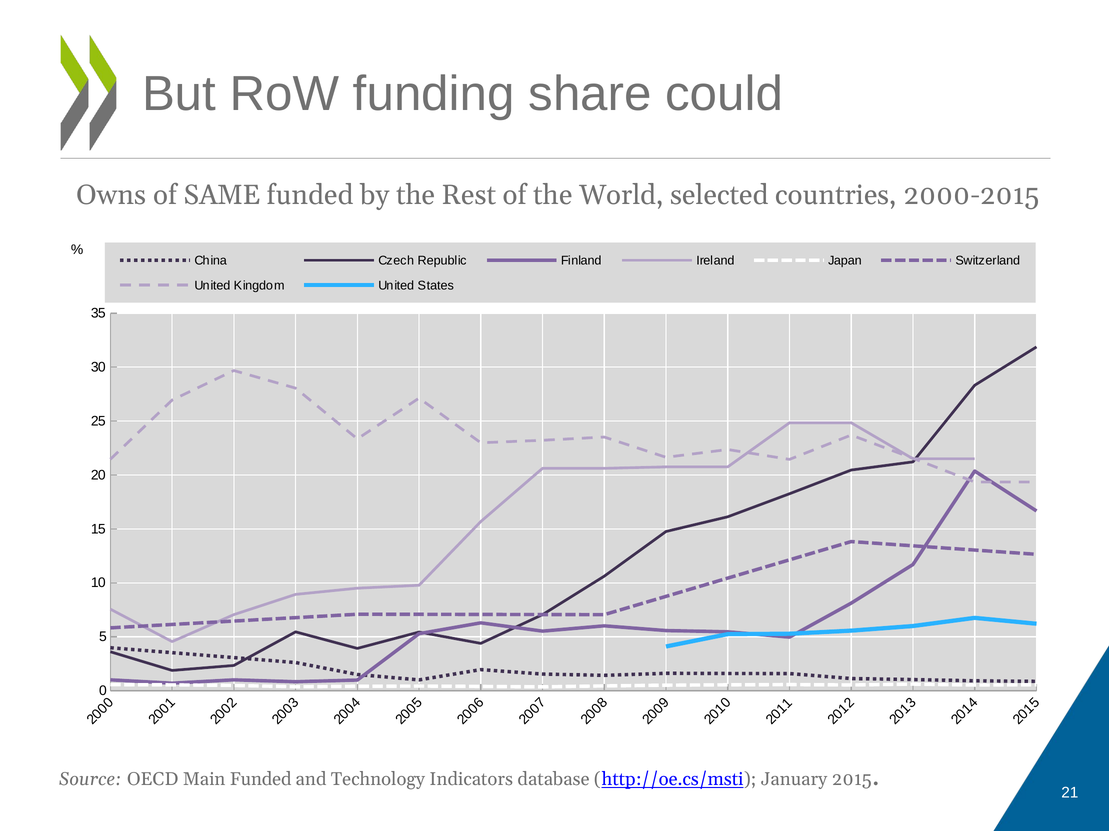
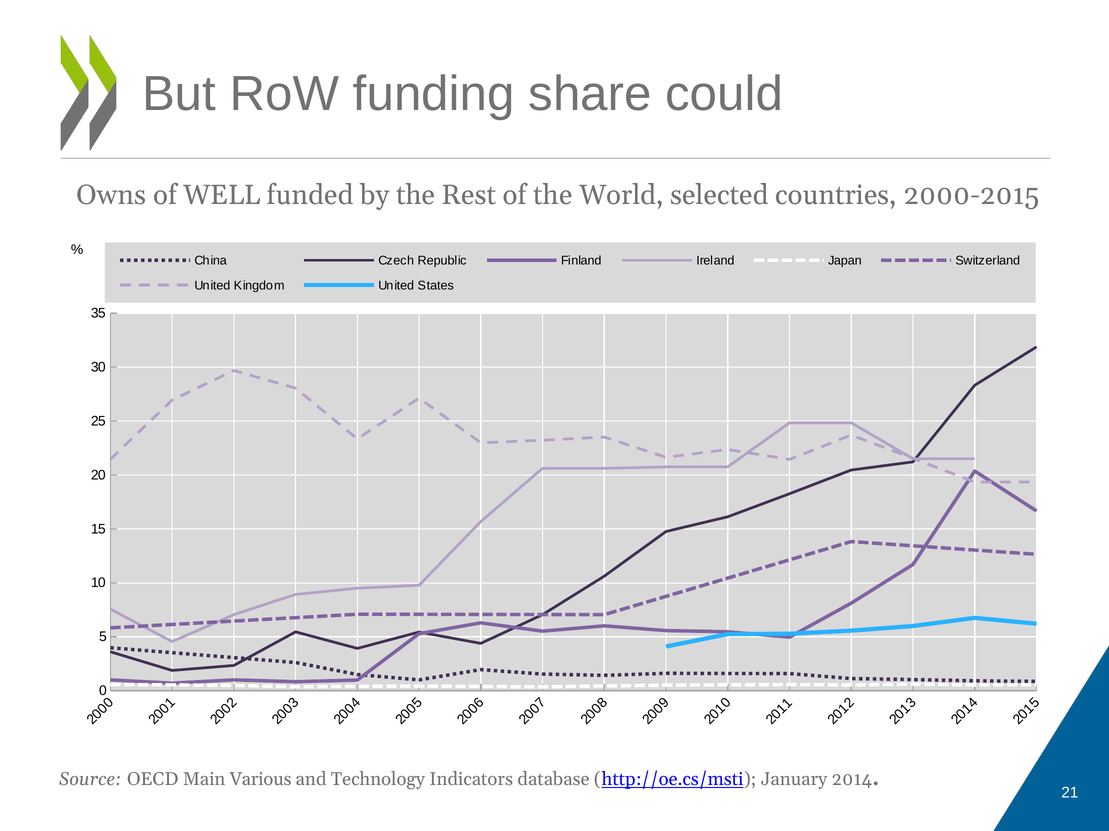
SAME: SAME -> WELL
Main Funded: Funded -> Various
2015: 2015 -> 2014
